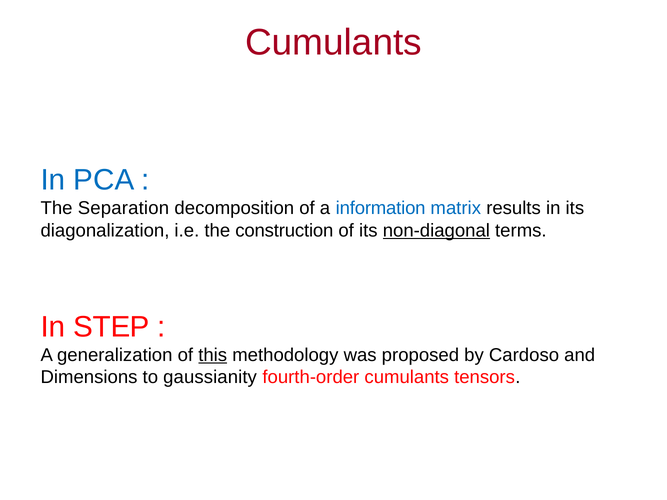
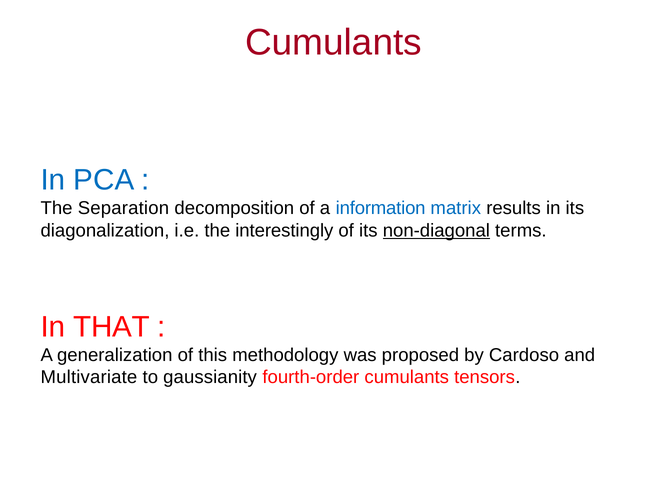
construction: construction -> interestingly
STEP: STEP -> THAT
this underline: present -> none
Dimensions: Dimensions -> Multivariate
